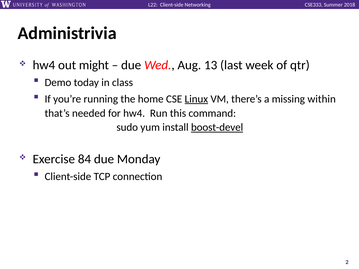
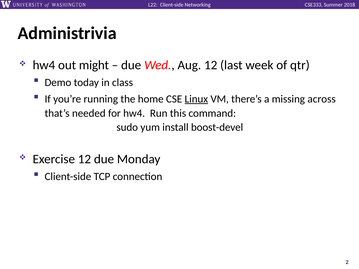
Aug 13: 13 -> 12
within: within -> across
boost-devel underline: present -> none
Exercise 84: 84 -> 12
